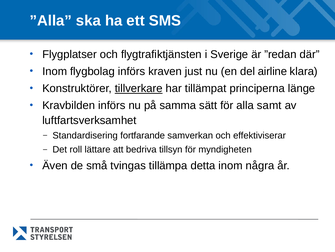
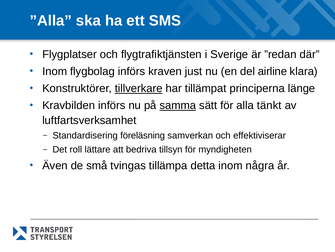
samma underline: none -> present
samt: samt -> tänkt
fortfarande: fortfarande -> föreläsning
